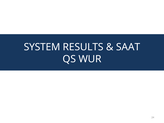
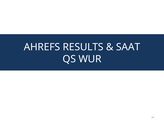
SYSTEM: SYSTEM -> AHREFS
